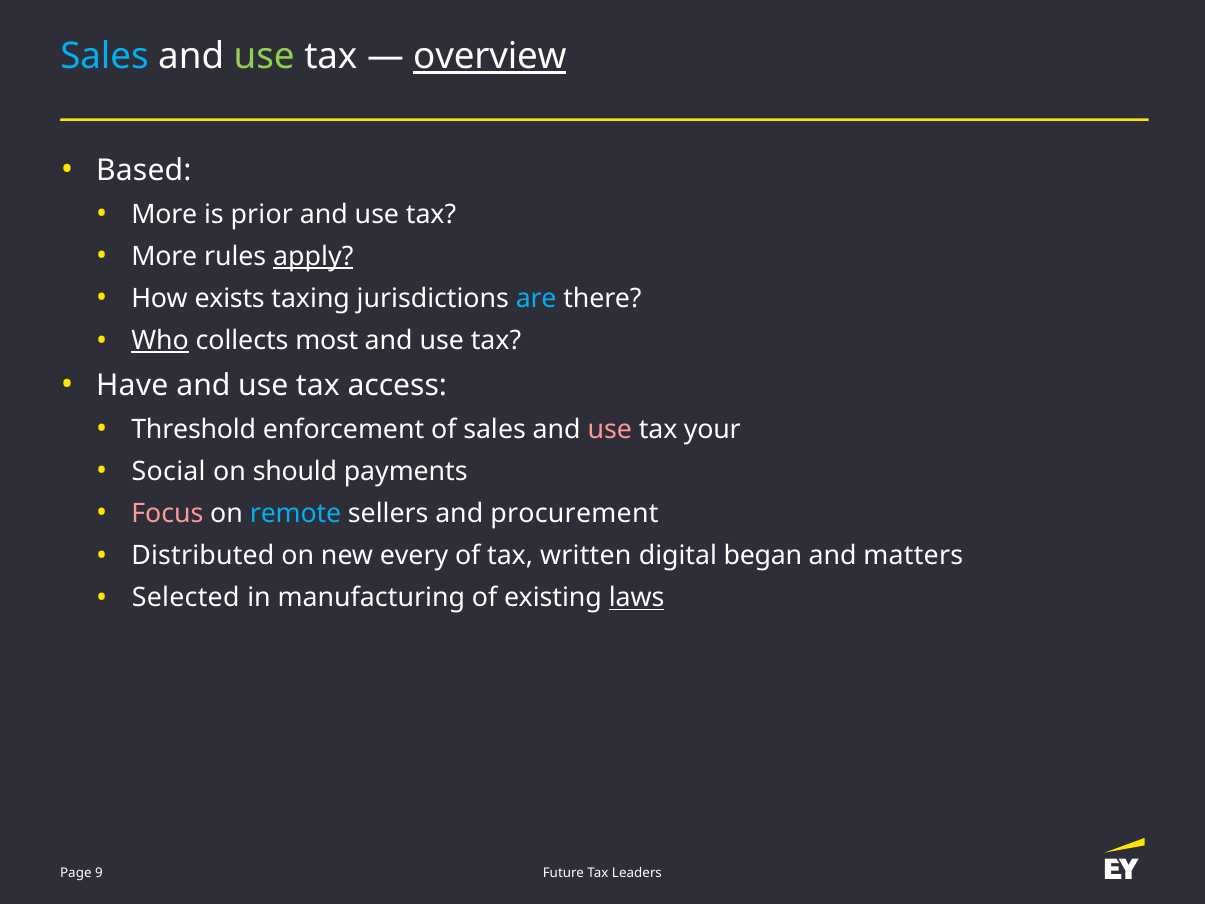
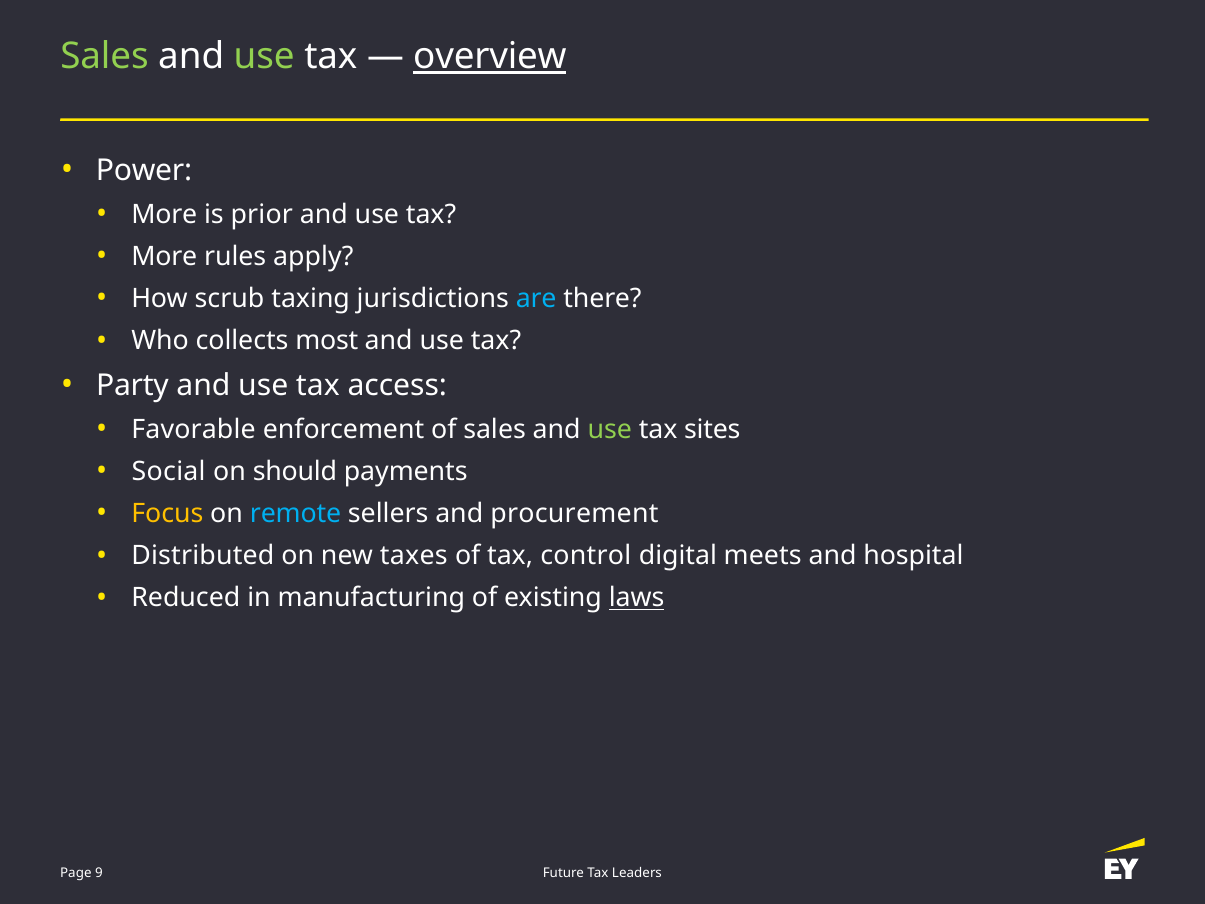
Sales at (105, 57) colour: light blue -> light green
Based: Based -> Power
apply underline: present -> none
exists: exists -> scrub
Who underline: present -> none
Have: Have -> Party
Threshold: Threshold -> Favorable
use at (610, 429) colour: pink -> light green
your: your -> sites
Focus colour: pink -> yellow
every: every -> taxes
written: written -> control
began: began -> meets
matters: matters -> hospital
Selected: Selected -> Reduced
